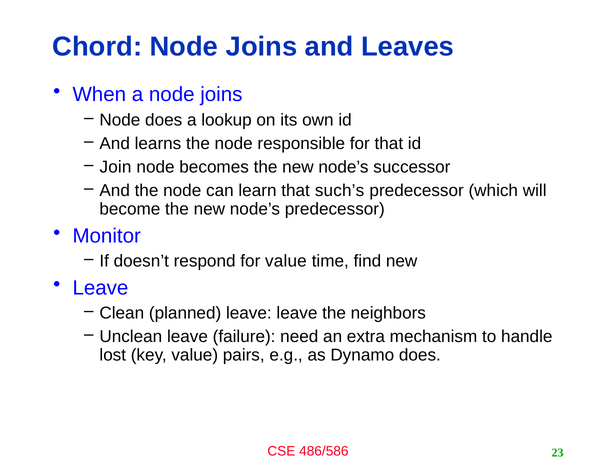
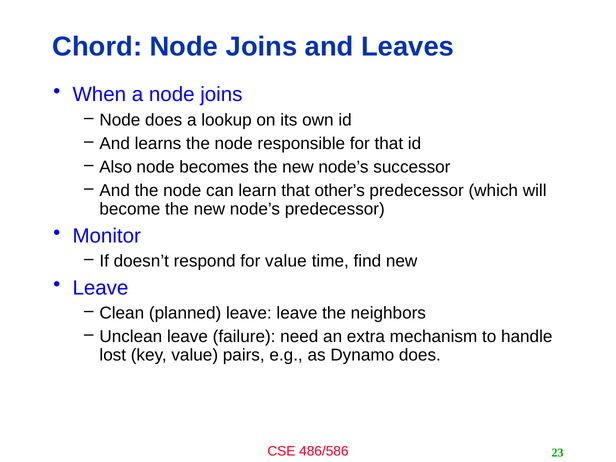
Join: Join -> Also
such’s: such’s -> other’s
